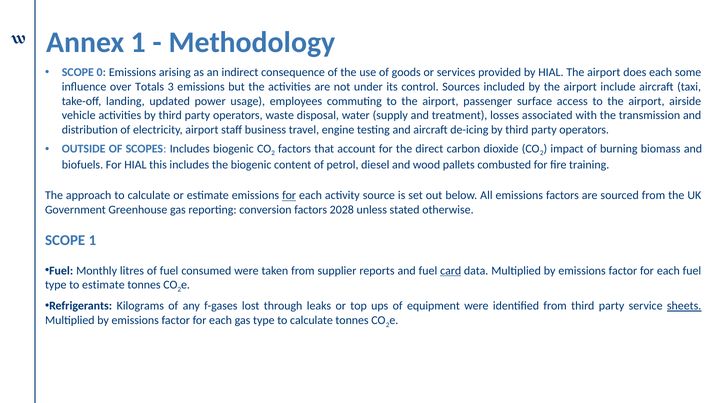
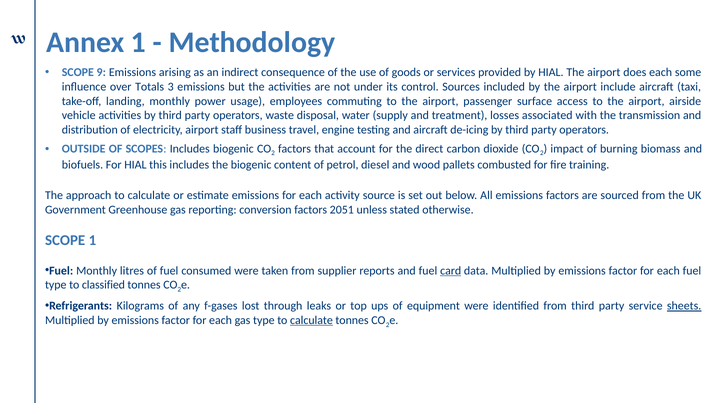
0: 0 -> 9
landing updated: updated -> monthly
for at (289, 195) underline: present -> none
2028: 2028 -> 2051
to estimate: estimate -> classified
calculate at (311, 320) underline: none -> present
